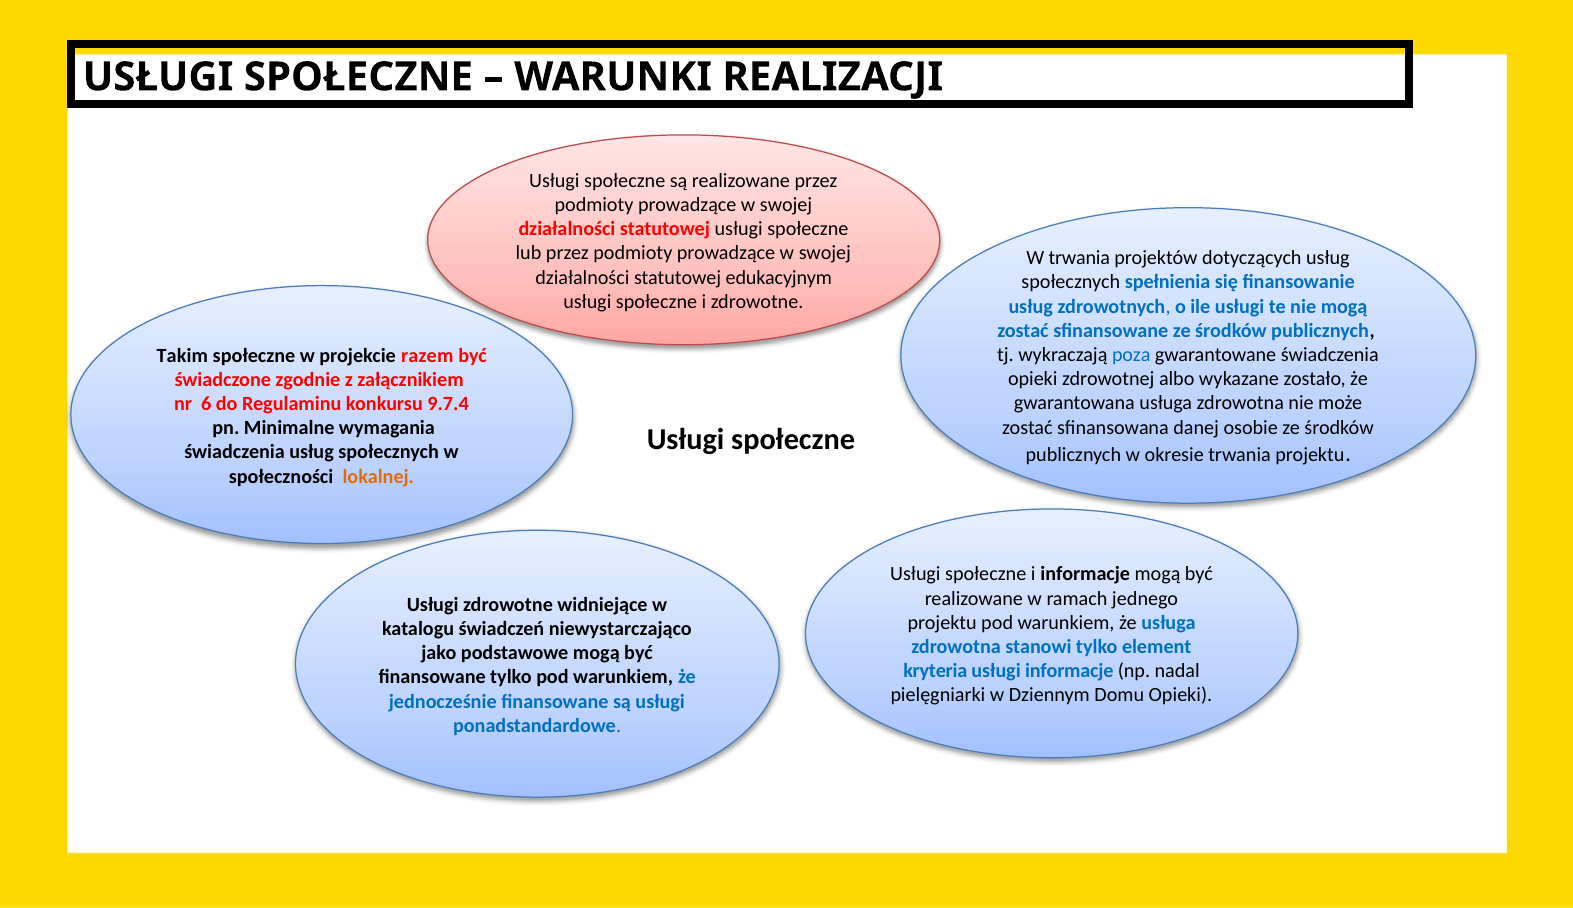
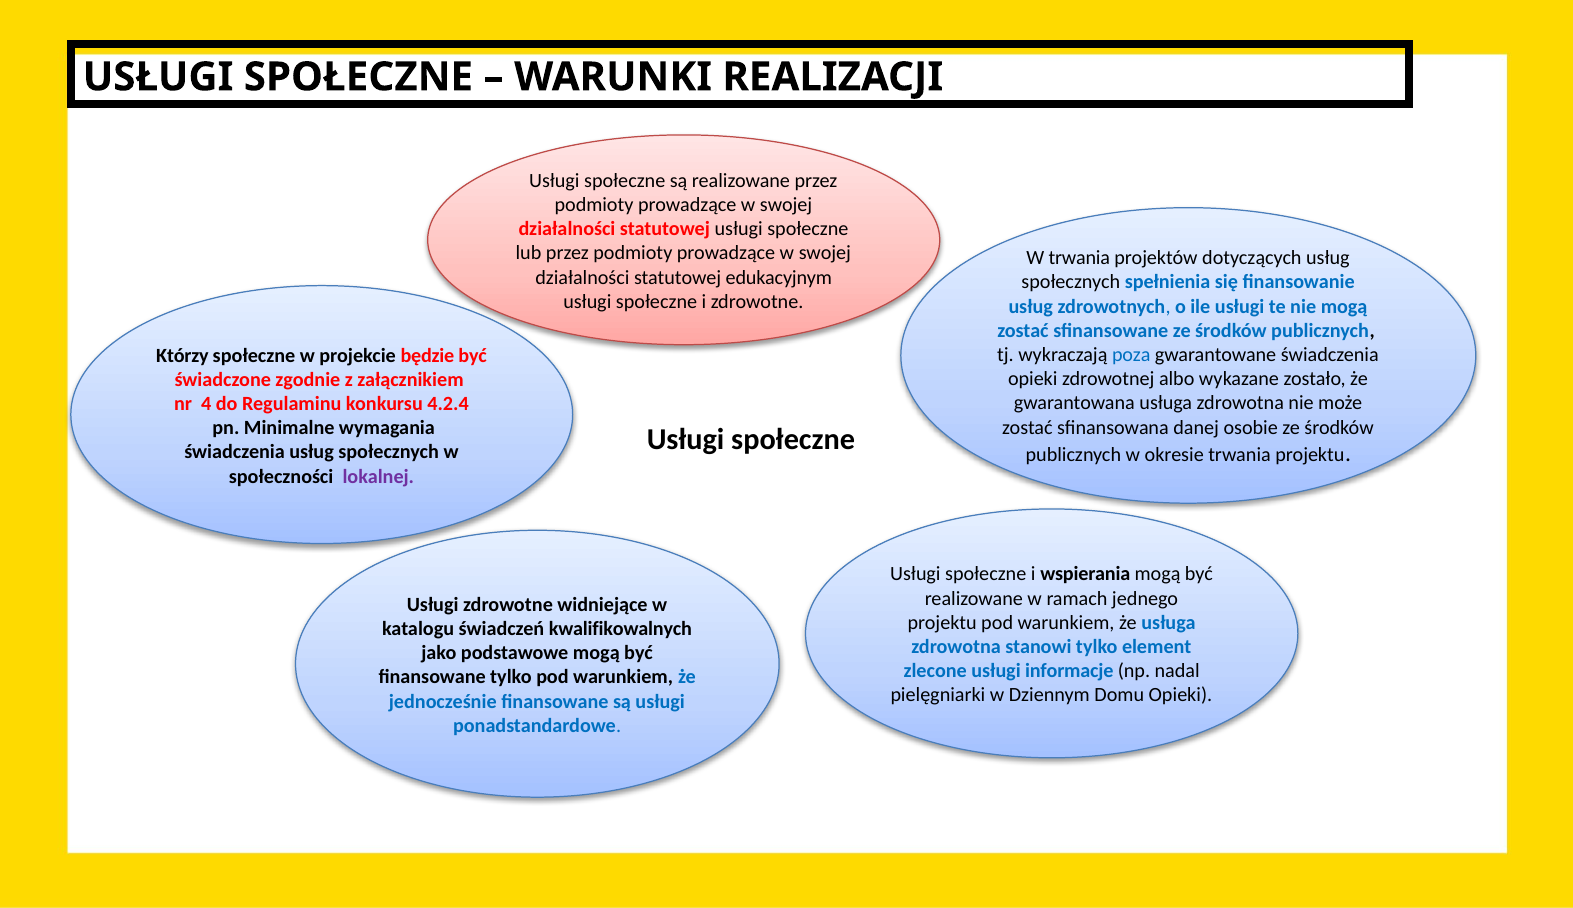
Takim: Takim -> Którzy
razem: razem -> będzie
6: 6 -> 4
9.7.4: 9.7.4 -> 4.2.4
lokalnej colour: orange -> purple
i informacje: informacje -> wspierania
niewystarczająco: niewystarczająco -> kwalifikowalnych
kryteria: kryteria -> zlecone
